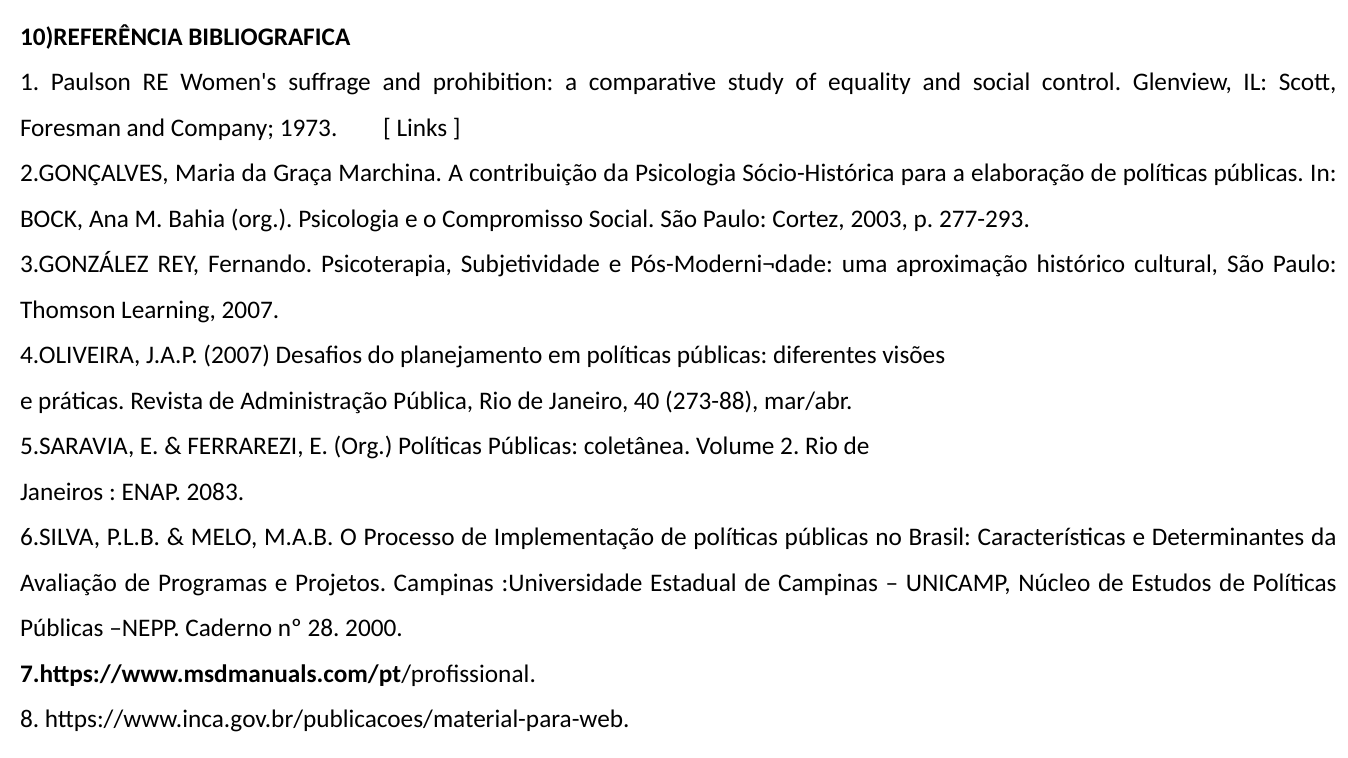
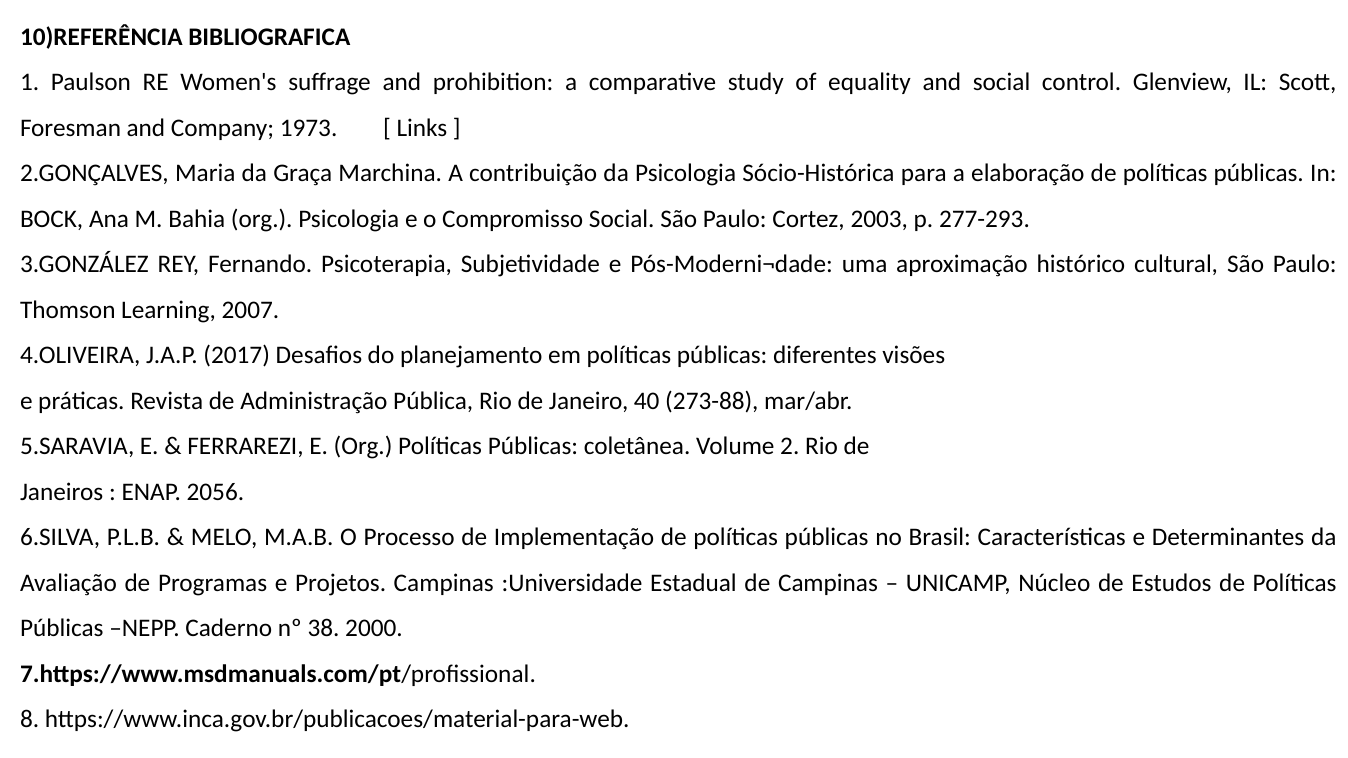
J.A.P 2007: 2007 -> 2017
2083: 2083 -> 2056
28: 28 -> 38
